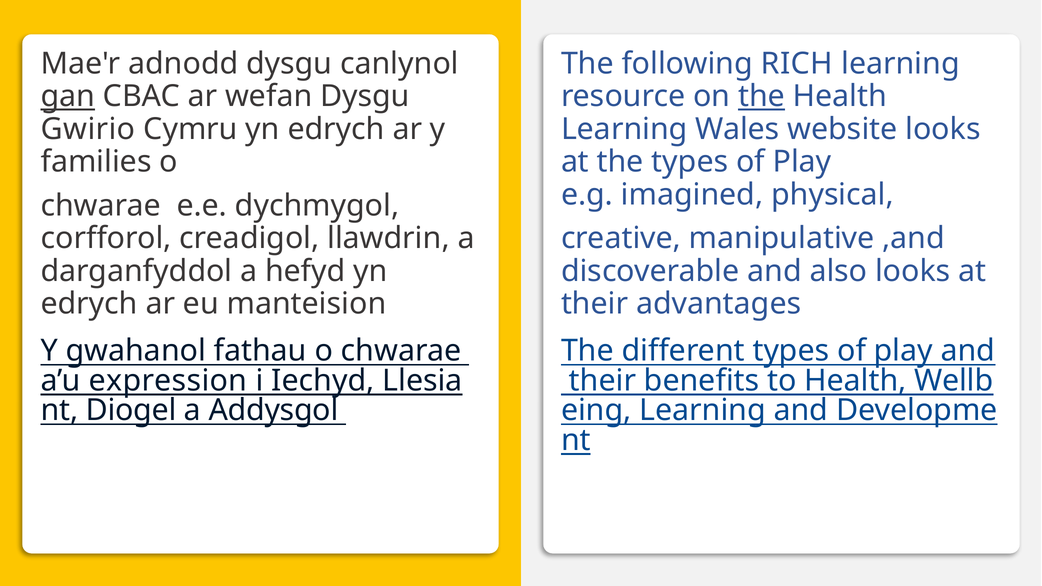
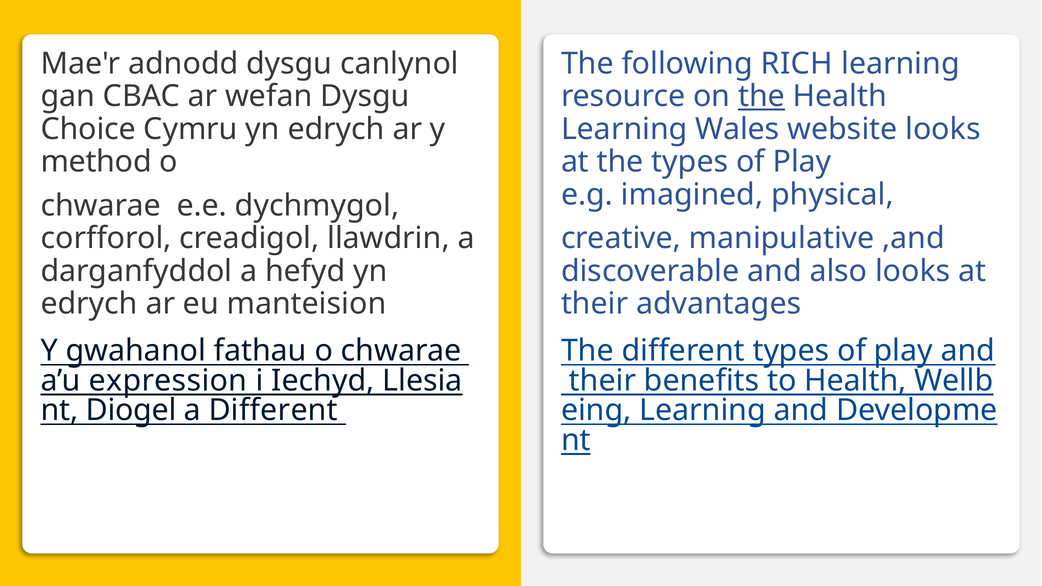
gan underline: present -> none
Gwirio: Gwirio -> Choice
families: families -> method
a Addysgol: Addysgol -> Different
